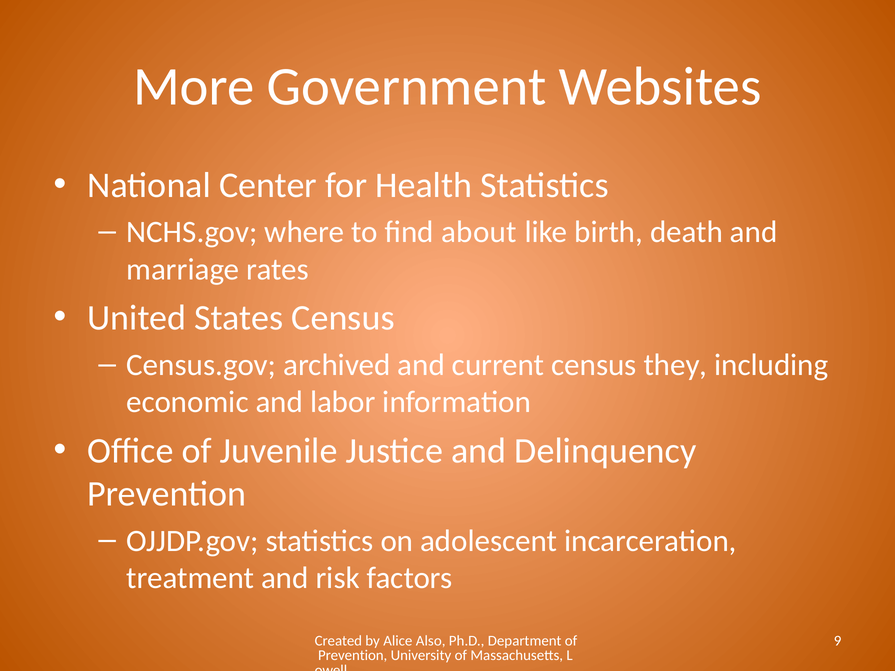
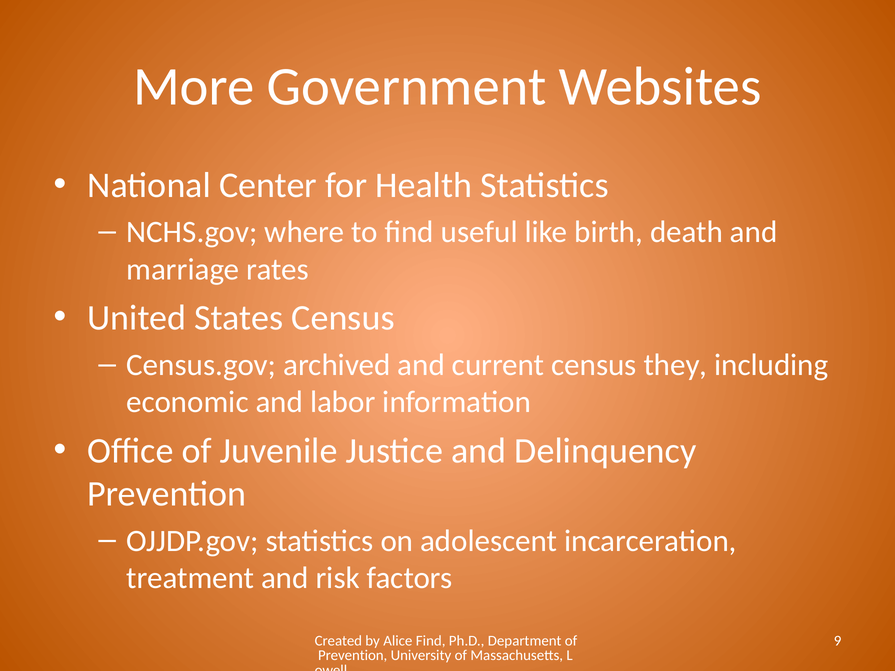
about: about -> useful
Alice Also: Also -> Find
